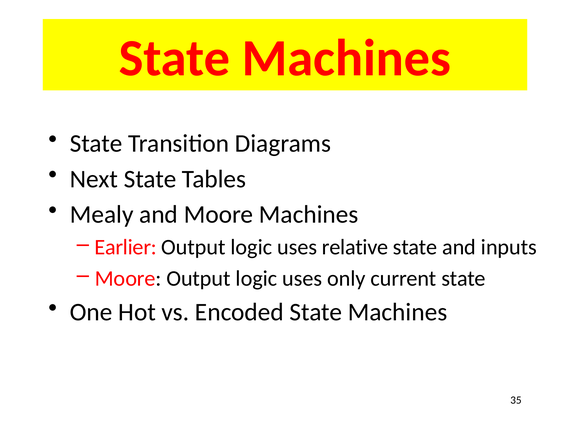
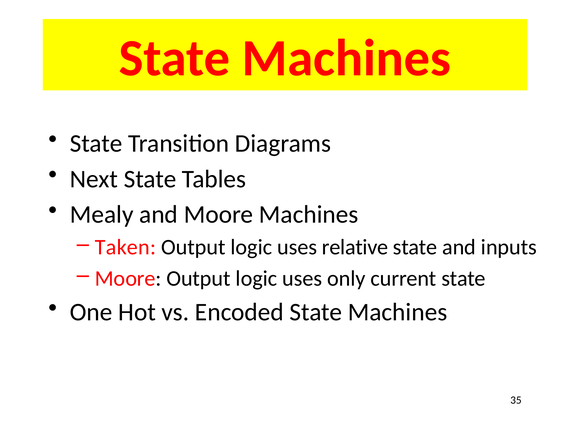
Earlier: Earlier -> Taken
